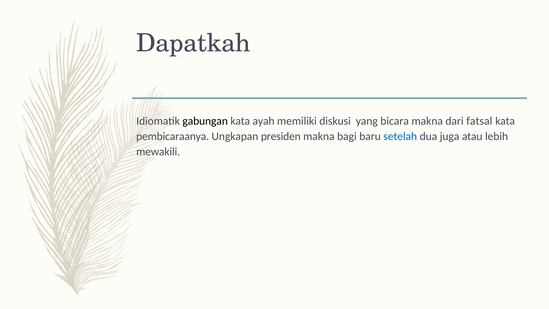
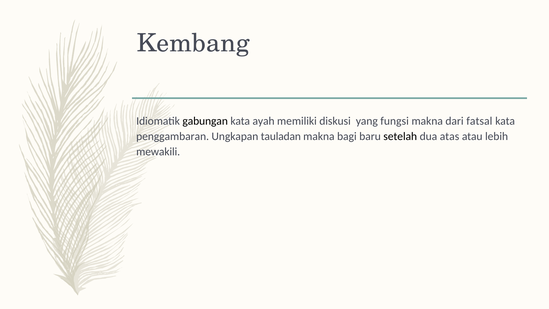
Dapatkah: Dapatkah -> Kembang
bicara: bicara -> fungsi
pembicaraanya: pembicaraanya -> penggambaran
presiden: presiden -> tauladan
setelah colour: blue -> black
juga: juga -> atas
